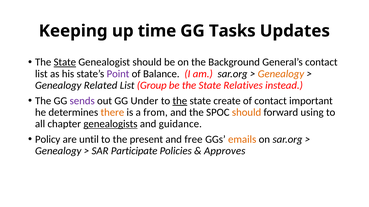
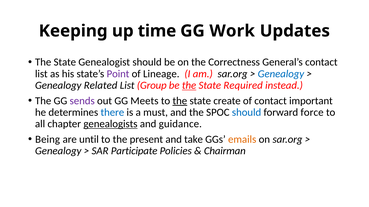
Tasks: Tasks -> Work
State at (65, 62) underline: present -> none
Background: Background -> Correctness
Balance: Balance -> Lineage
Genealogy at (281, 74) colour: orange -> blue
the at (189, 86) underline: none -> present
Relatives: Relatives -> Required
Under: Under -> Meets
there colour: orange -> blue
from: from -> must
should at (247, 113) colour: orange -> blue
using: using -> force
Policy: Policy -> Being
free: free -> take
Approves: Approves -> Chairman
